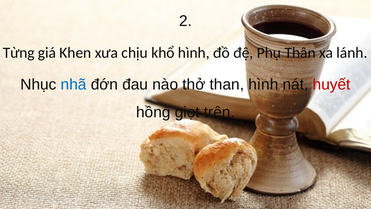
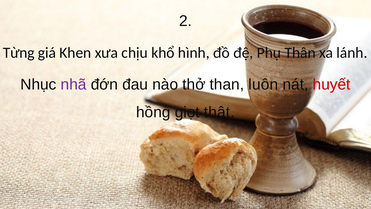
nhã colour: blue -> purple
than hình: hình -> luôn
trên: trên -> thật
